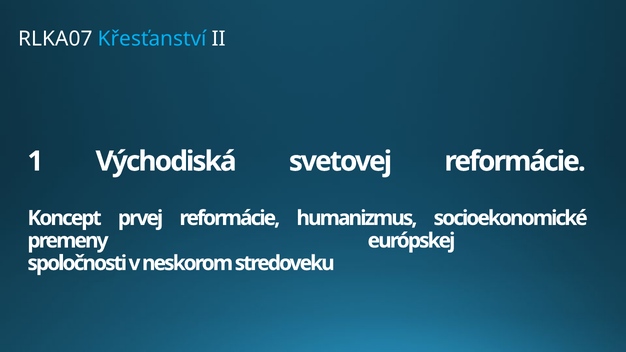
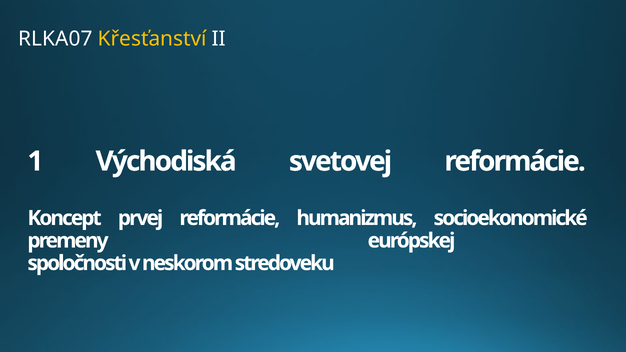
Křesťanství colour: light blue -> yellow
